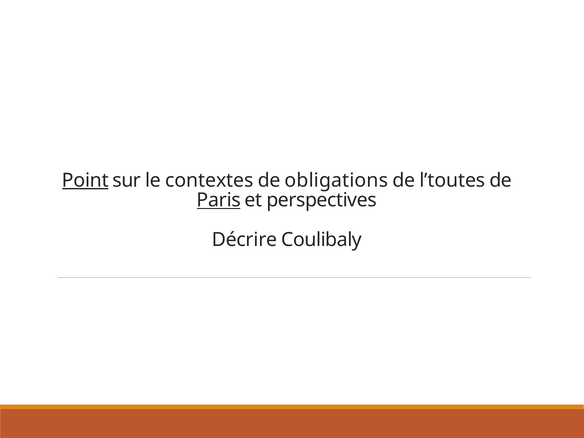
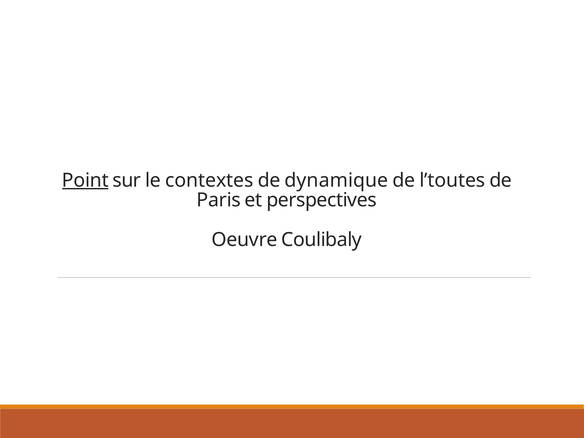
obligations: obligations -> dynamique
Paris underline: present -> none
Décrire: Décrire -> Oeuvre
